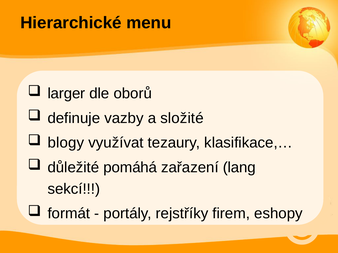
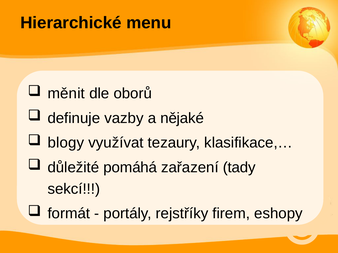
larger: larger -> měnit
složité: složité -> nějaké
lang: lang -> tady
